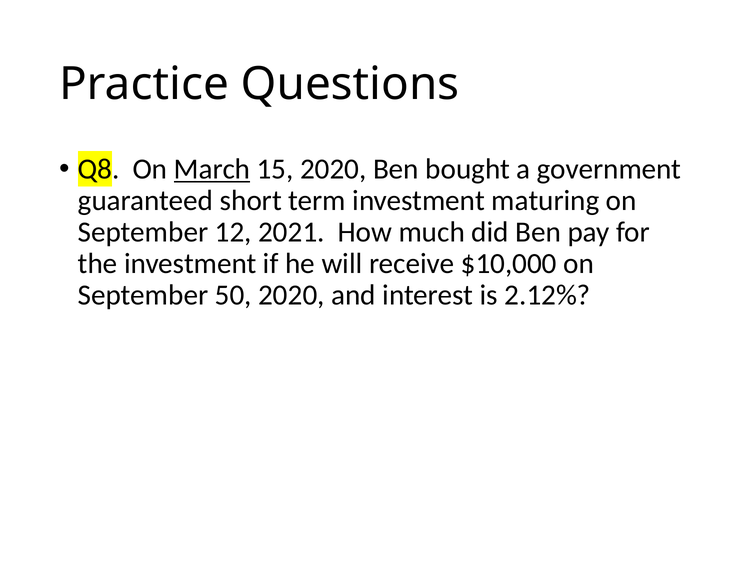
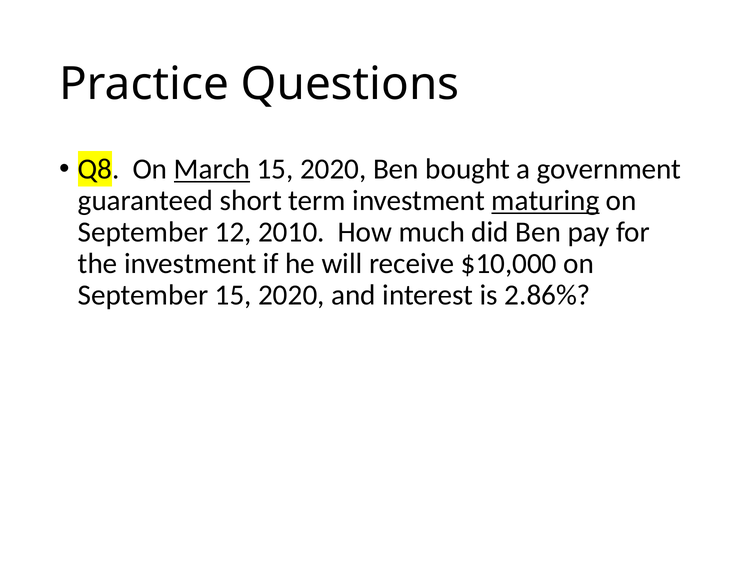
maturing underline: none -> present
2021: 2021 -> 2010
September 50: 50 -> 15
2.12%: 2.12% -> 2.86%
